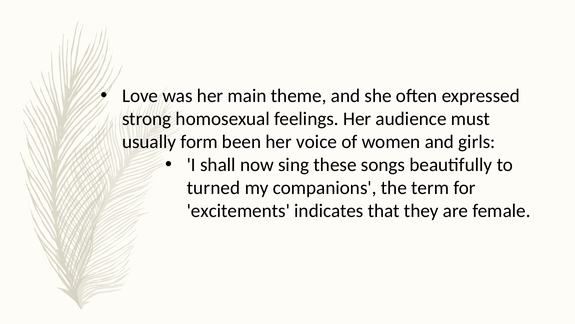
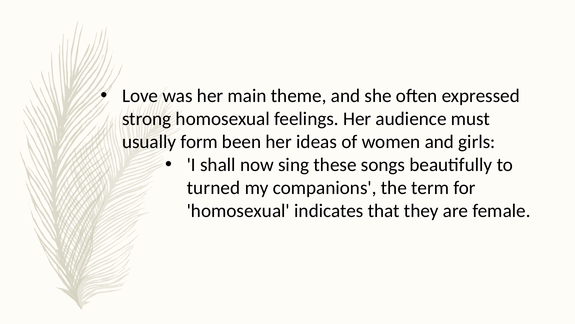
voice: voice -> ideas
excitements at (238, 211): excitements -> homosexual
